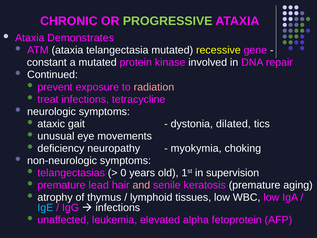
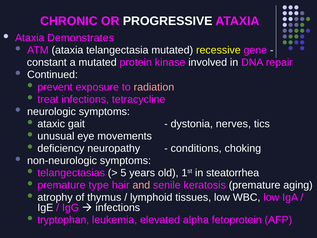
PROGRESSIVE colour: light green -> white
dilated: dilated -> nerves
myokymia: myokymia -> conditions
0: 0 -> 5
supervision: supervision -> steatorrhea
lead: lead -> type
IgE colour: light blue -> white
unaffected: unaffected -> tryptophan
